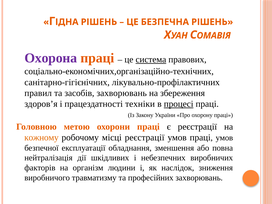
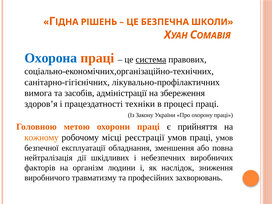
БЕЗПЕЧНА РІШЕНЬ: РІШЕНЬ -> ШКОЛИ
Охорона colour: purple -> blue
правил: правил -> вимога
засобiв захворювань: захворювань -> адміністрації
процесi underline: present -> none
є реєстрації: реєстрації -> прийняття
